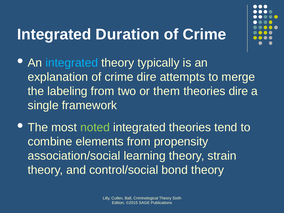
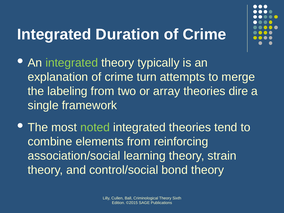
integrated at (72, 63) colour: light blue -> light green
crime dire: dire -> turn
them: them -> array
propensity: propensity -> reinforcing
